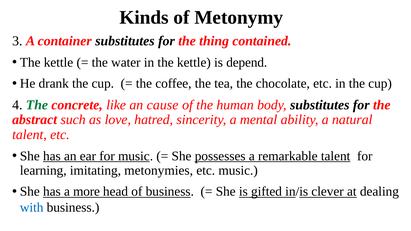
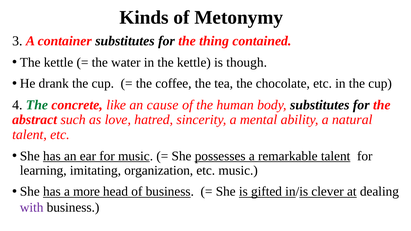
depend: depend -> though
metonymies: metonymies -> organization
with colour: blue -> purple
